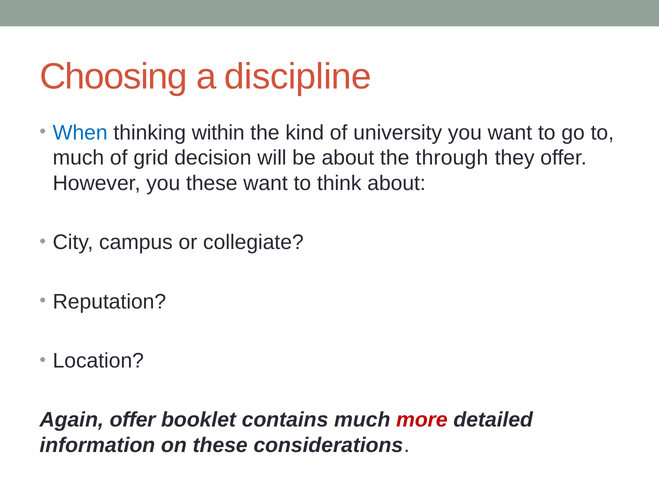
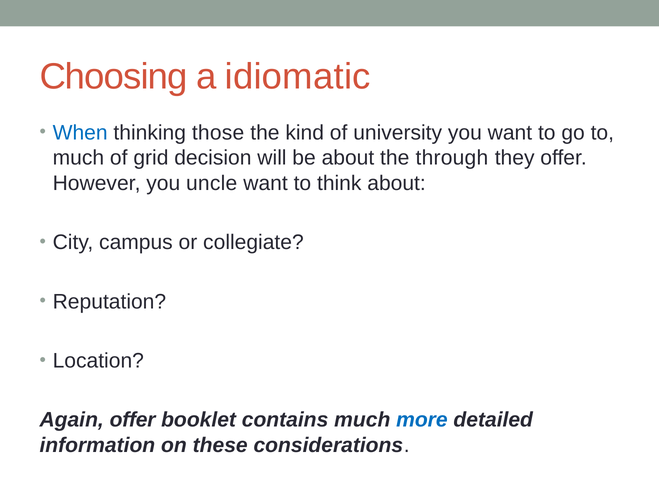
discipline: discipline -> idiomatic
within: within -> those
you these: these -> uncle
more colour: red -> blue
